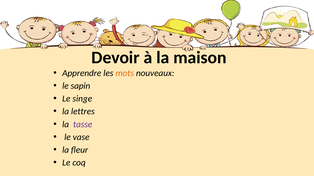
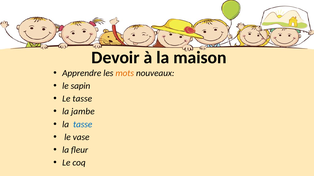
Le singe: singe -> tasse
lettres: lettres -> jambe
tasse at (83, 125) colour: purple -> blue
